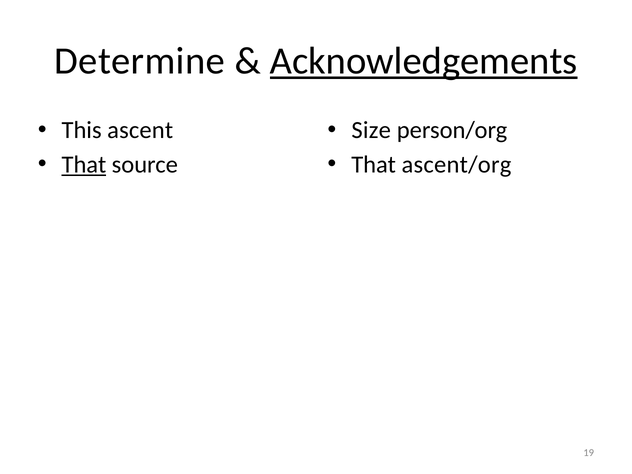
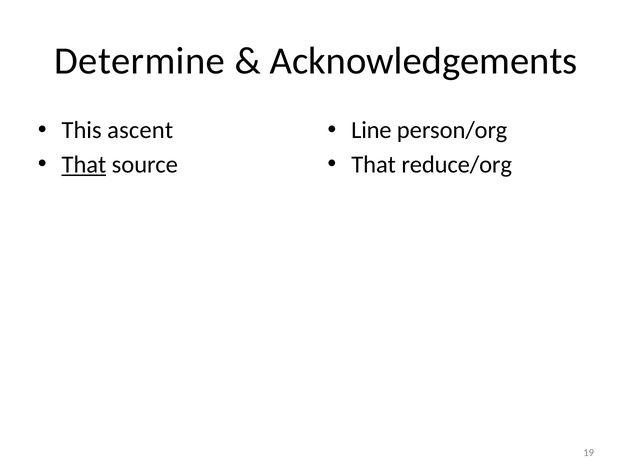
Acknowledgements underline: present -> none
Size: Size -> Line
ascent/org: ascent/org -> reduce/org
